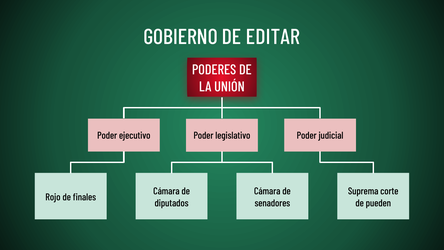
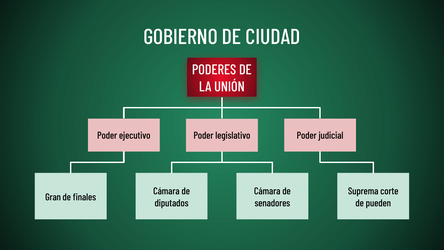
EDITAR: EDITAR -> CIUDAD
Rojo: Rojo -> Gran
